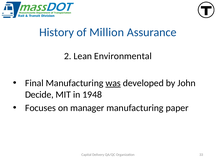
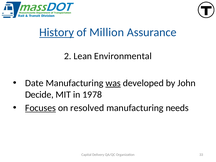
History underline: none -> present
Final: Final -> Date
1948: 1948 -> 1978
Focuses underline: none -> present
manager: manager -> resolved
paper: paper -> needs
